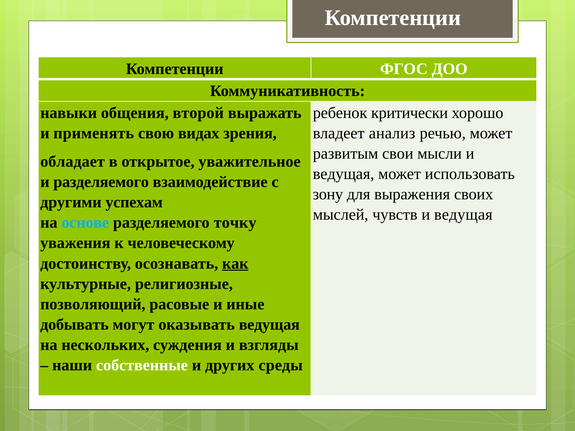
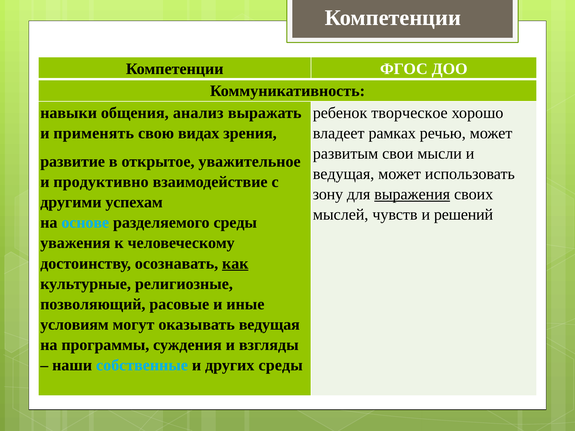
второй: второй -> анализ
критически: критически -> творческое
анализ: анализ -> рамках
обладает: обладает -> развитие
и разделяемого: разделяемого -> продуктивно
выражения underline: none -> present
чувств и ведущая: ведущая -> решений
разделяемого точку: точку -> среды
добывать: добывать -> условиям
нескольких: нескольких -> программы
собственные colour: white -> light blue
